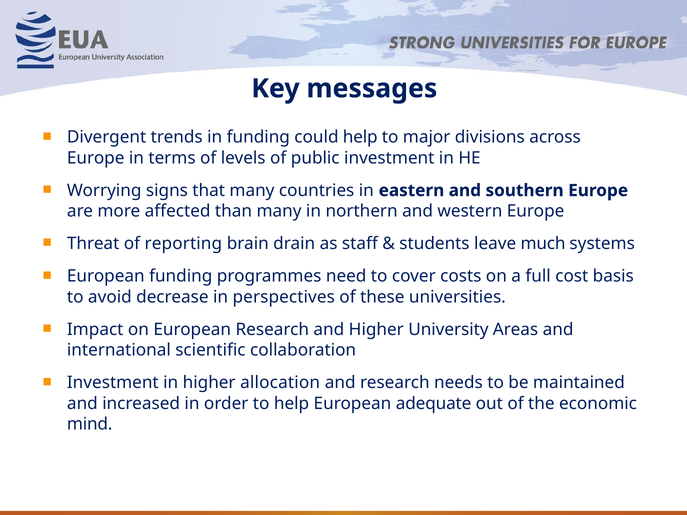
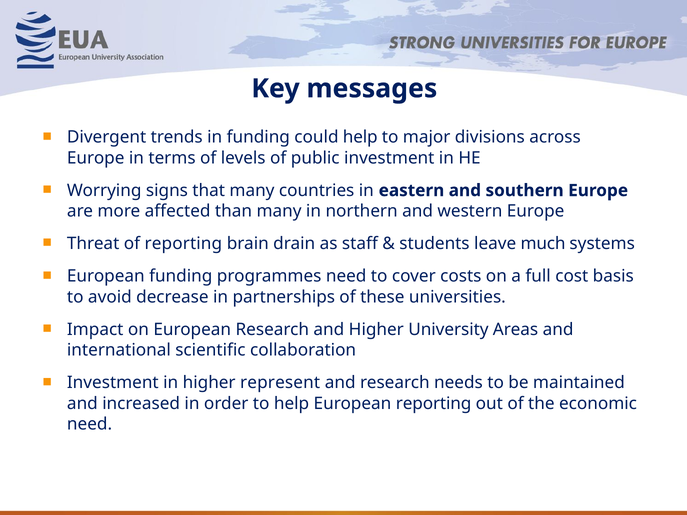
perspectives: perspectives -> partnerships
allocation: allocation -> represent
European adequate: adequate -> reporting
mind at (90, 424): mind -> need
